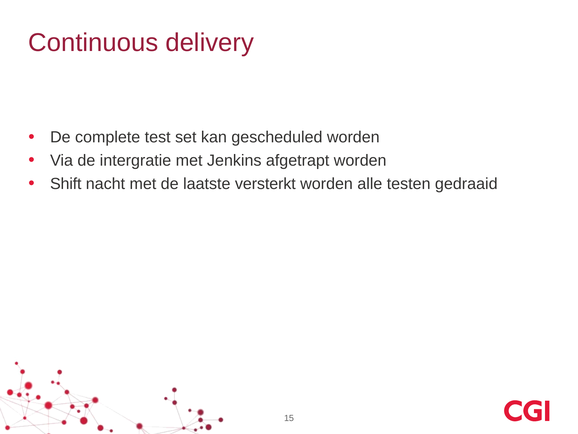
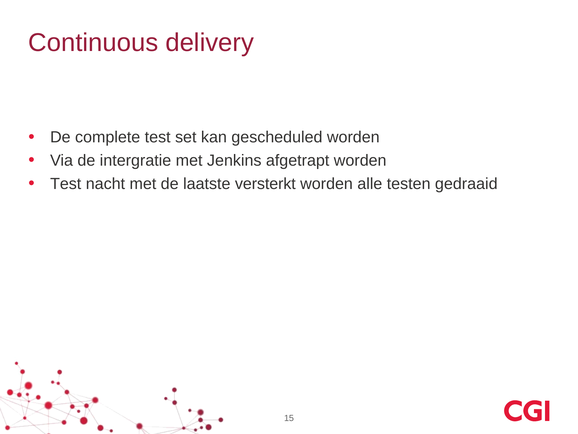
Shift at (66, 184): Shift -> Test
